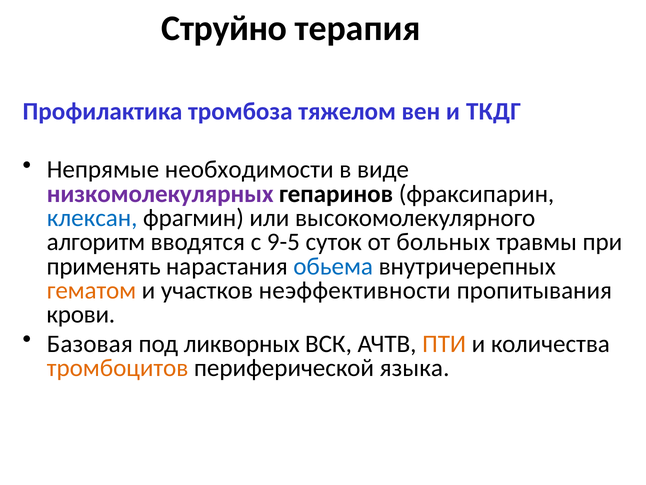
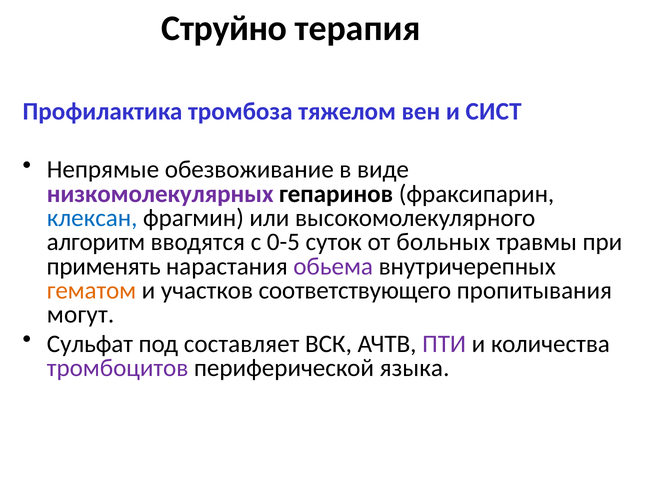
ТКДГ: ТКДГ -> СИСТ
необходимости: необходимости -> обезвоживание
9-5: 9-5 -> 0-5
обьема colour: blue -> purple
неэффективности: неэффективности -> соответствующего
крови: крови -> могут
Базовая: Базовая -> Сульфат
ликворных: ликворных -> составляет
ПТИ colour: orange -> purple
тромбоцитов colour: orange -> purple
